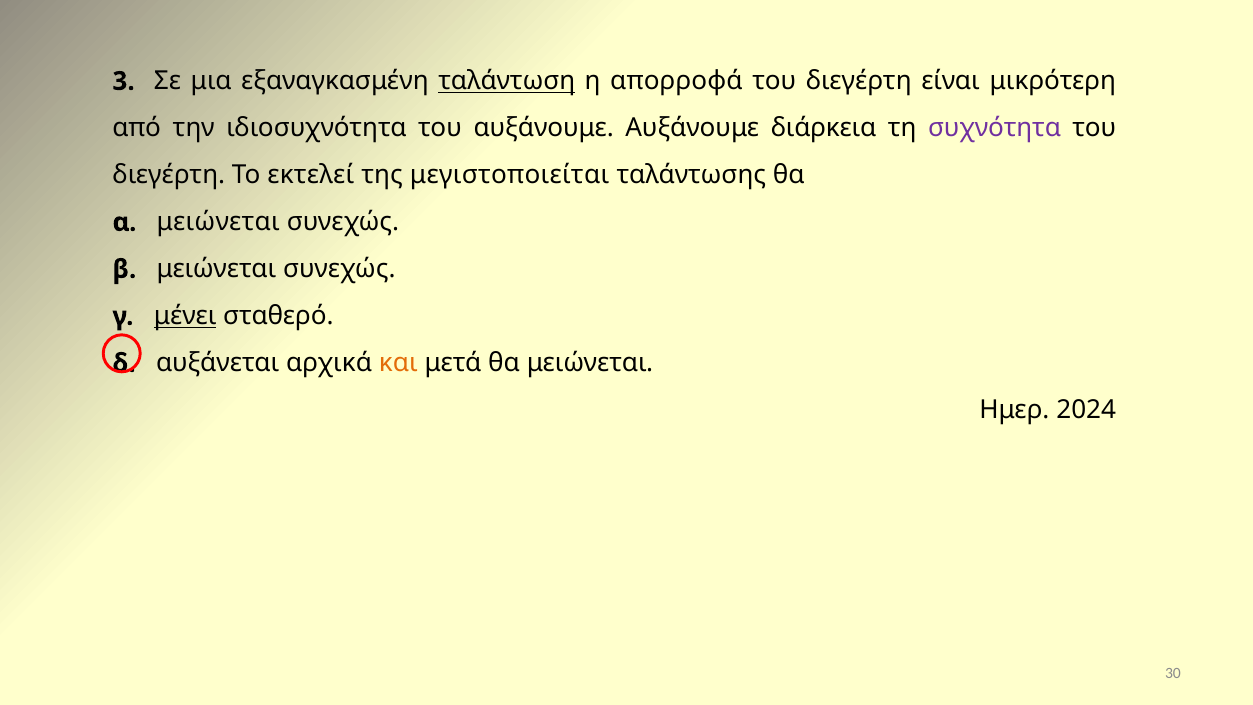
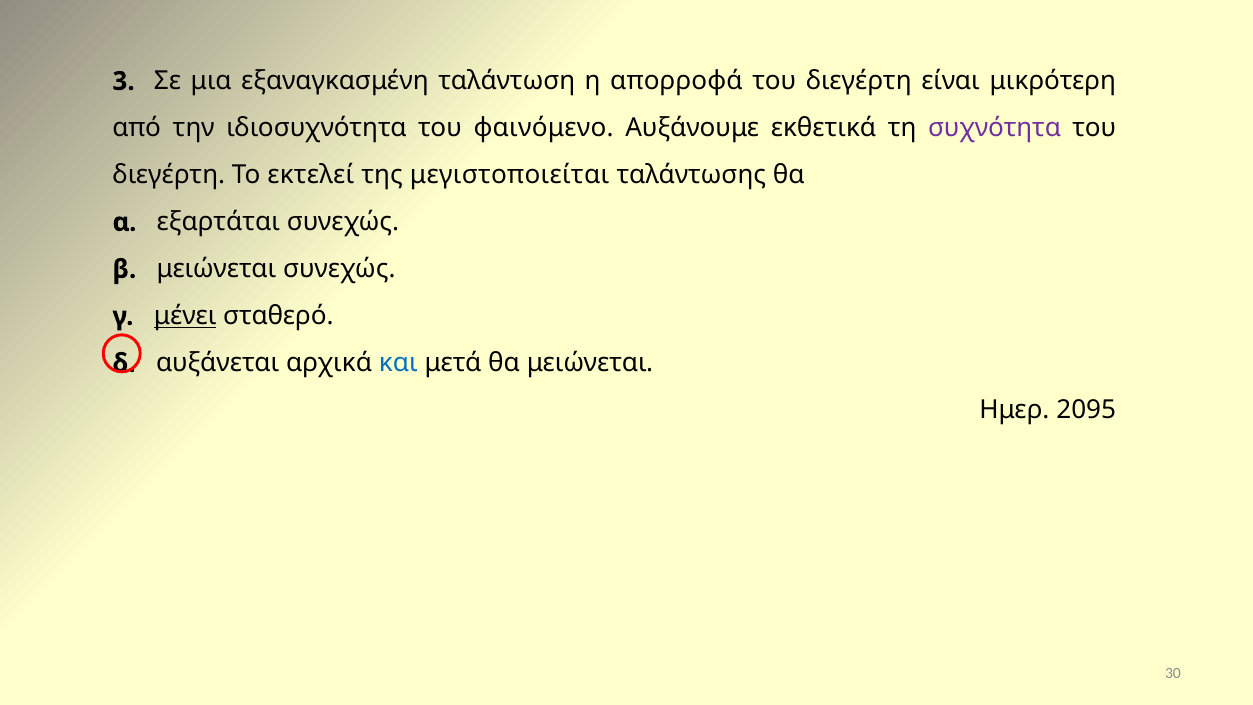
ταλάντωση underline: present -> none
του αυξάνουμε: αυξάνουμε -> φαινόμενο
διάρκεια: διάρκεια -> εκθετικά
α μειώνεται: μειώνεται -> εξαρτάται
και colour: orange -> blue
2024: 2024 -> 2095
